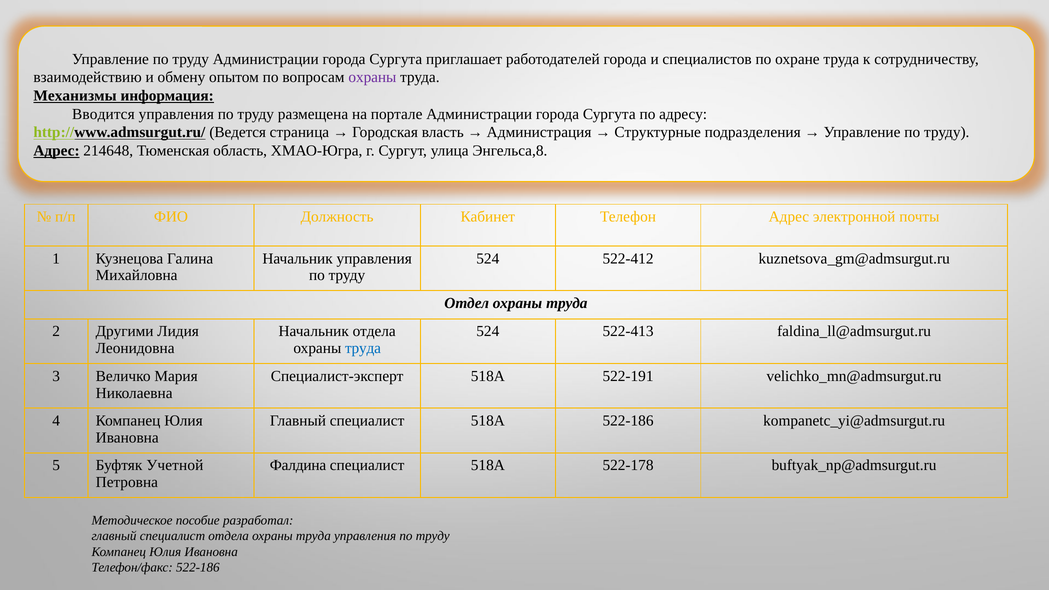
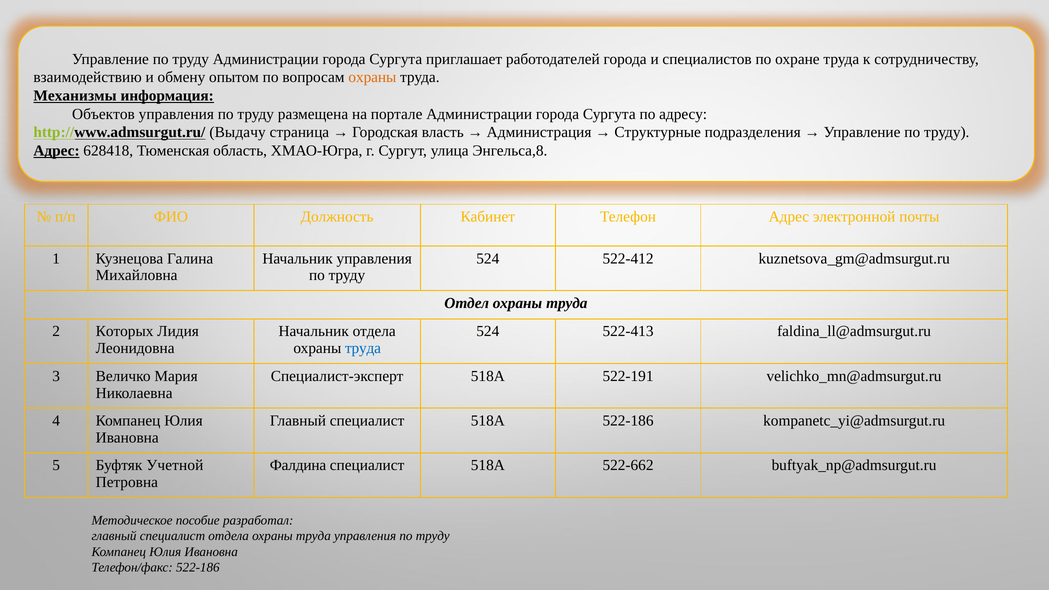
охраны at (372, 77) colour: purple -> orange
Вводится: Вводится -> Объектов
Ведется: Ведется -> Выдачу
214648: 214648 -> 628418
Другими: Другими -> Которых
522-178: 522-178 -> 522-662
